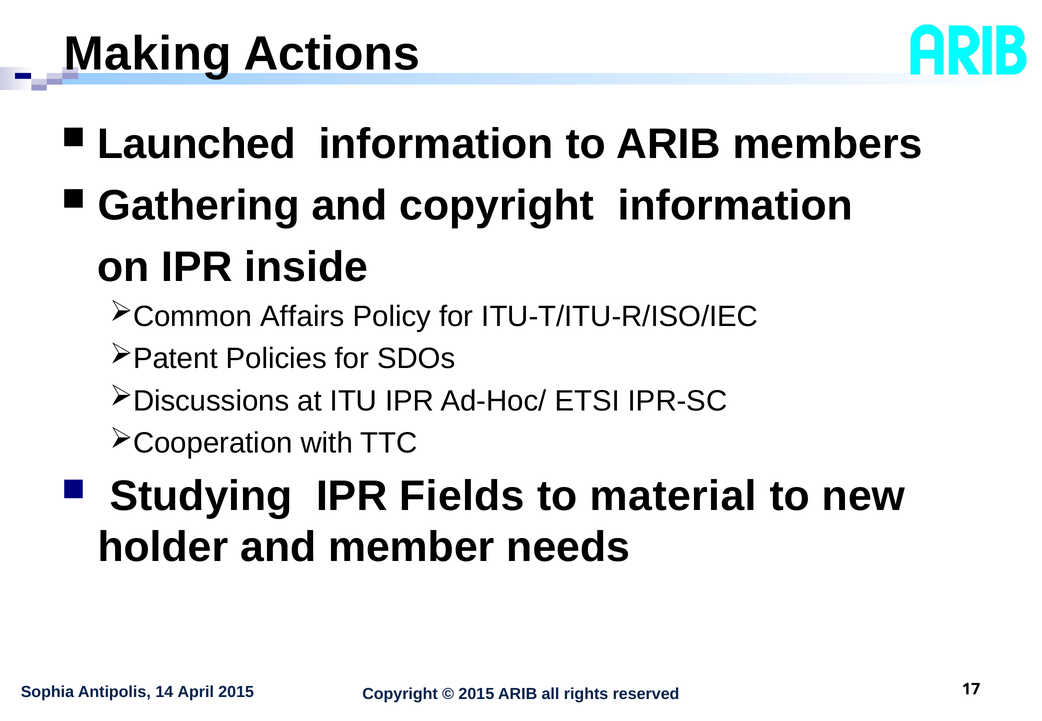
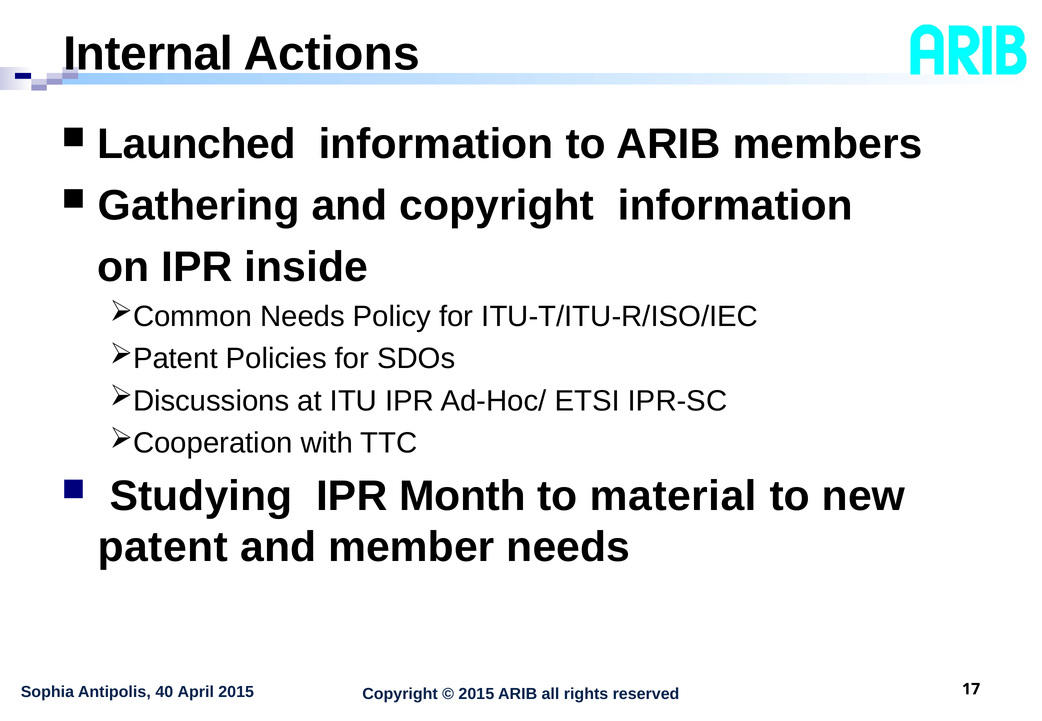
Making: Making -> Internal
Affairs at (302, 317): Affairs -> Needs
Fields: Fields -> Month
holder: holder -> patent
14: 14 -> 40
